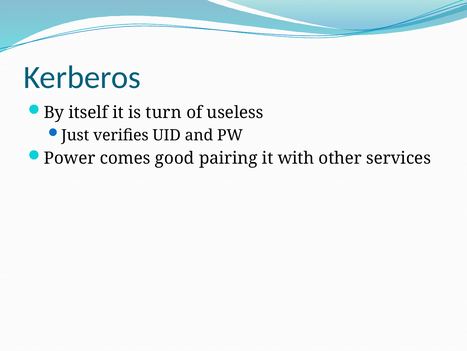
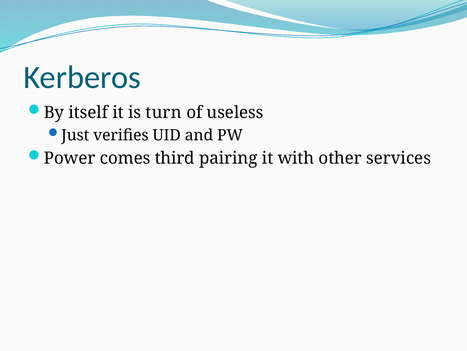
good: good -> third
